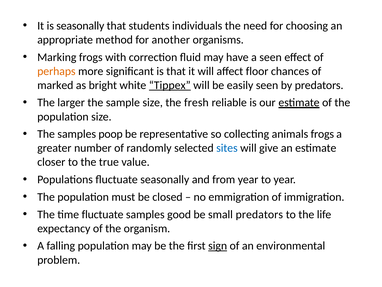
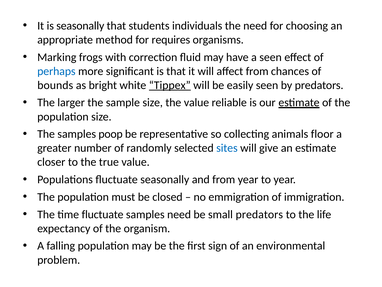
another: another -> requires
perhaps colour: orange -> blue
affect floor: floor -> from
marked: marked -> bounds
the fresh: fresh -> value
animals frogs: frogs -> floor
samples good: good -> need
sign underline: present -> none
